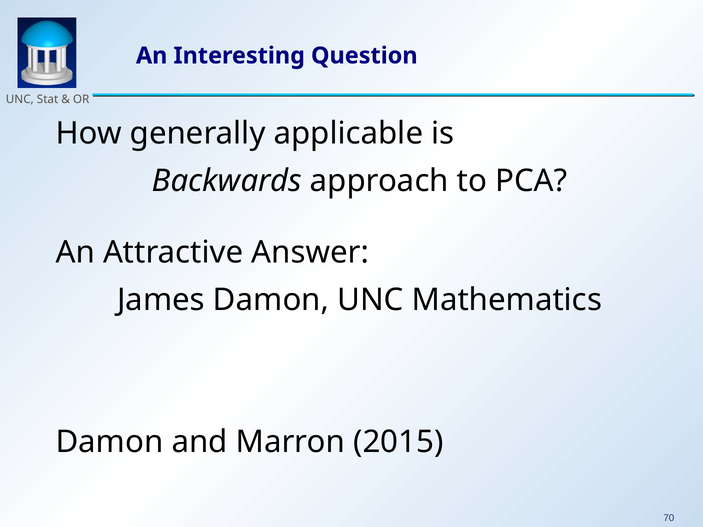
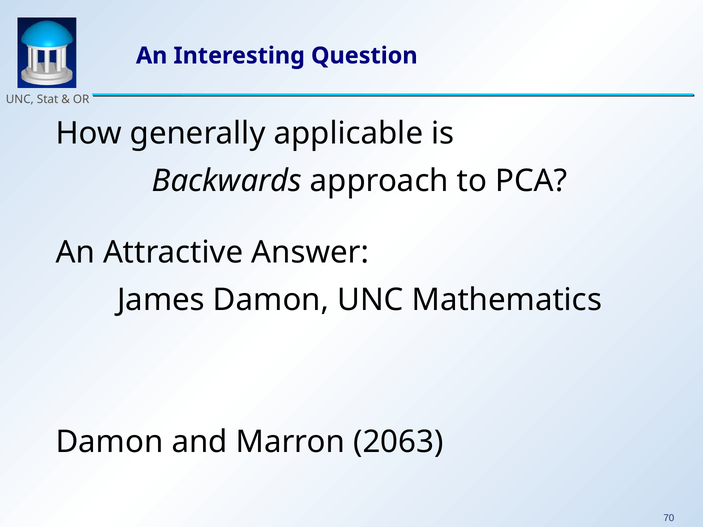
2015: 2015 -> 2063
